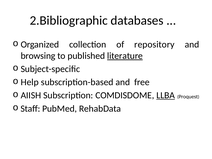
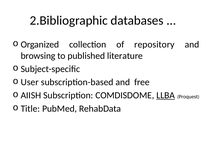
literature underline: present -> none
Help: Help -> User
Staff: Staff -> Title
